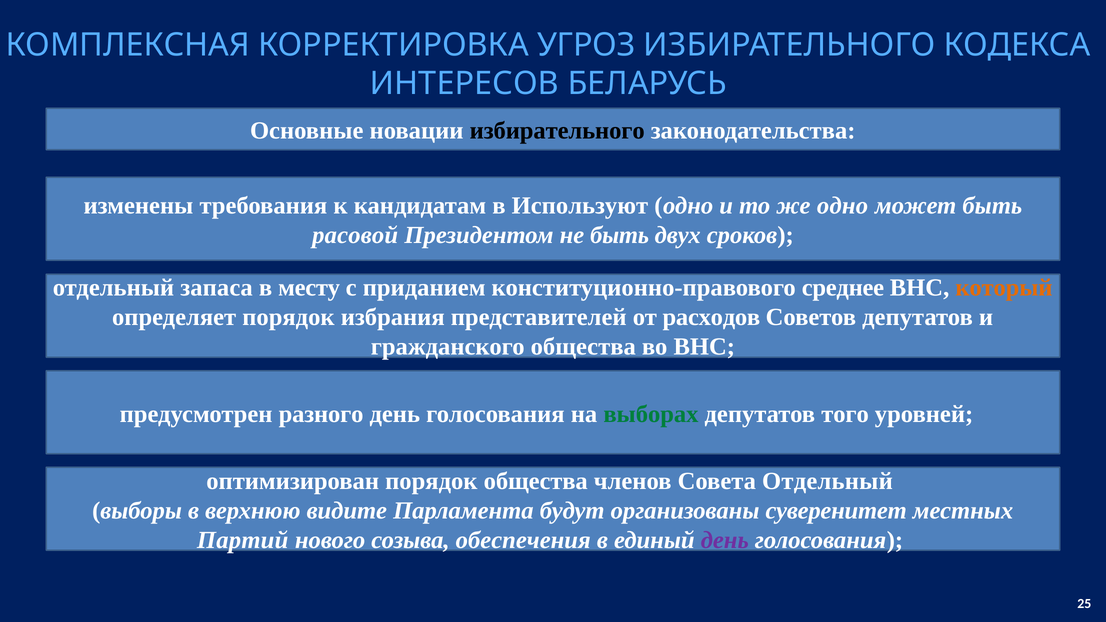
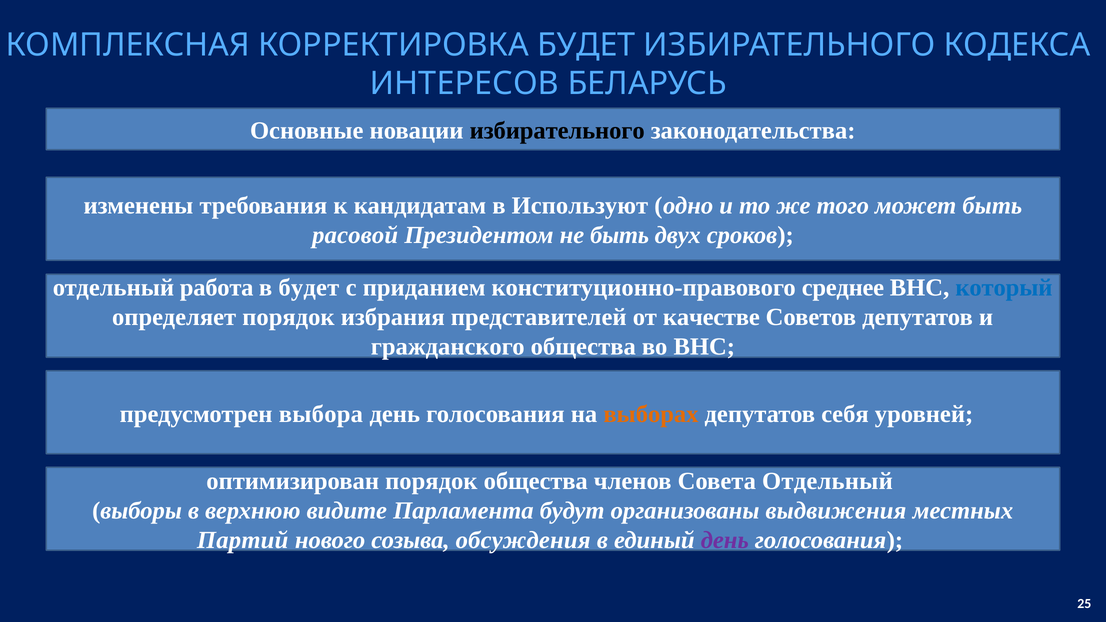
КОРРЕКТИРОВКА УГРОЗ: УГРОЗ -> БУДЕТ
же одно: одно -> того
запаса: запаса -> работа
в месту: месту -> будет
который colour: orange -> blue
расходов: расходов -> качестве
разного: разного -> выбора
выборах colour: green -> orange
того: того -> себя
суверенитет: суверенитет -> выдвижения
обеспечения: обеспечения -> обсуждения
